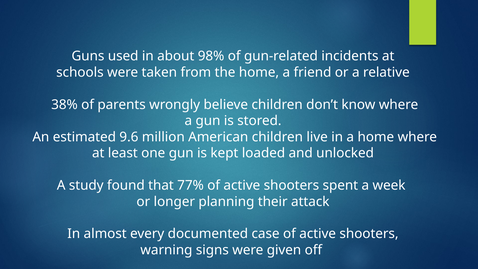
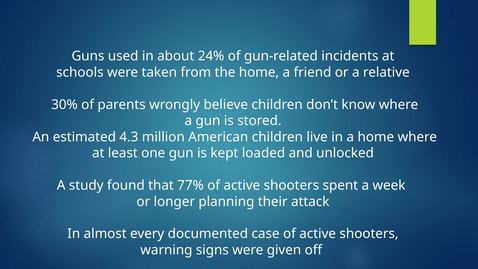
98%: 98% -> 24%
38%: 38% -> 30%
9.6: 9.6 -> 4.3
